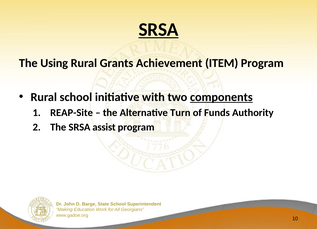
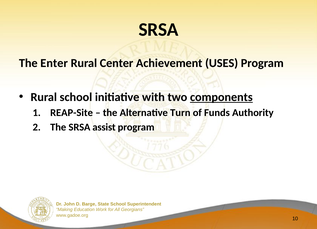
SRSA at (159, 30) underline: present -> none
Using: Using -> Enter
Grants: Grants -> Center
ITEM: ITEM -> USES
